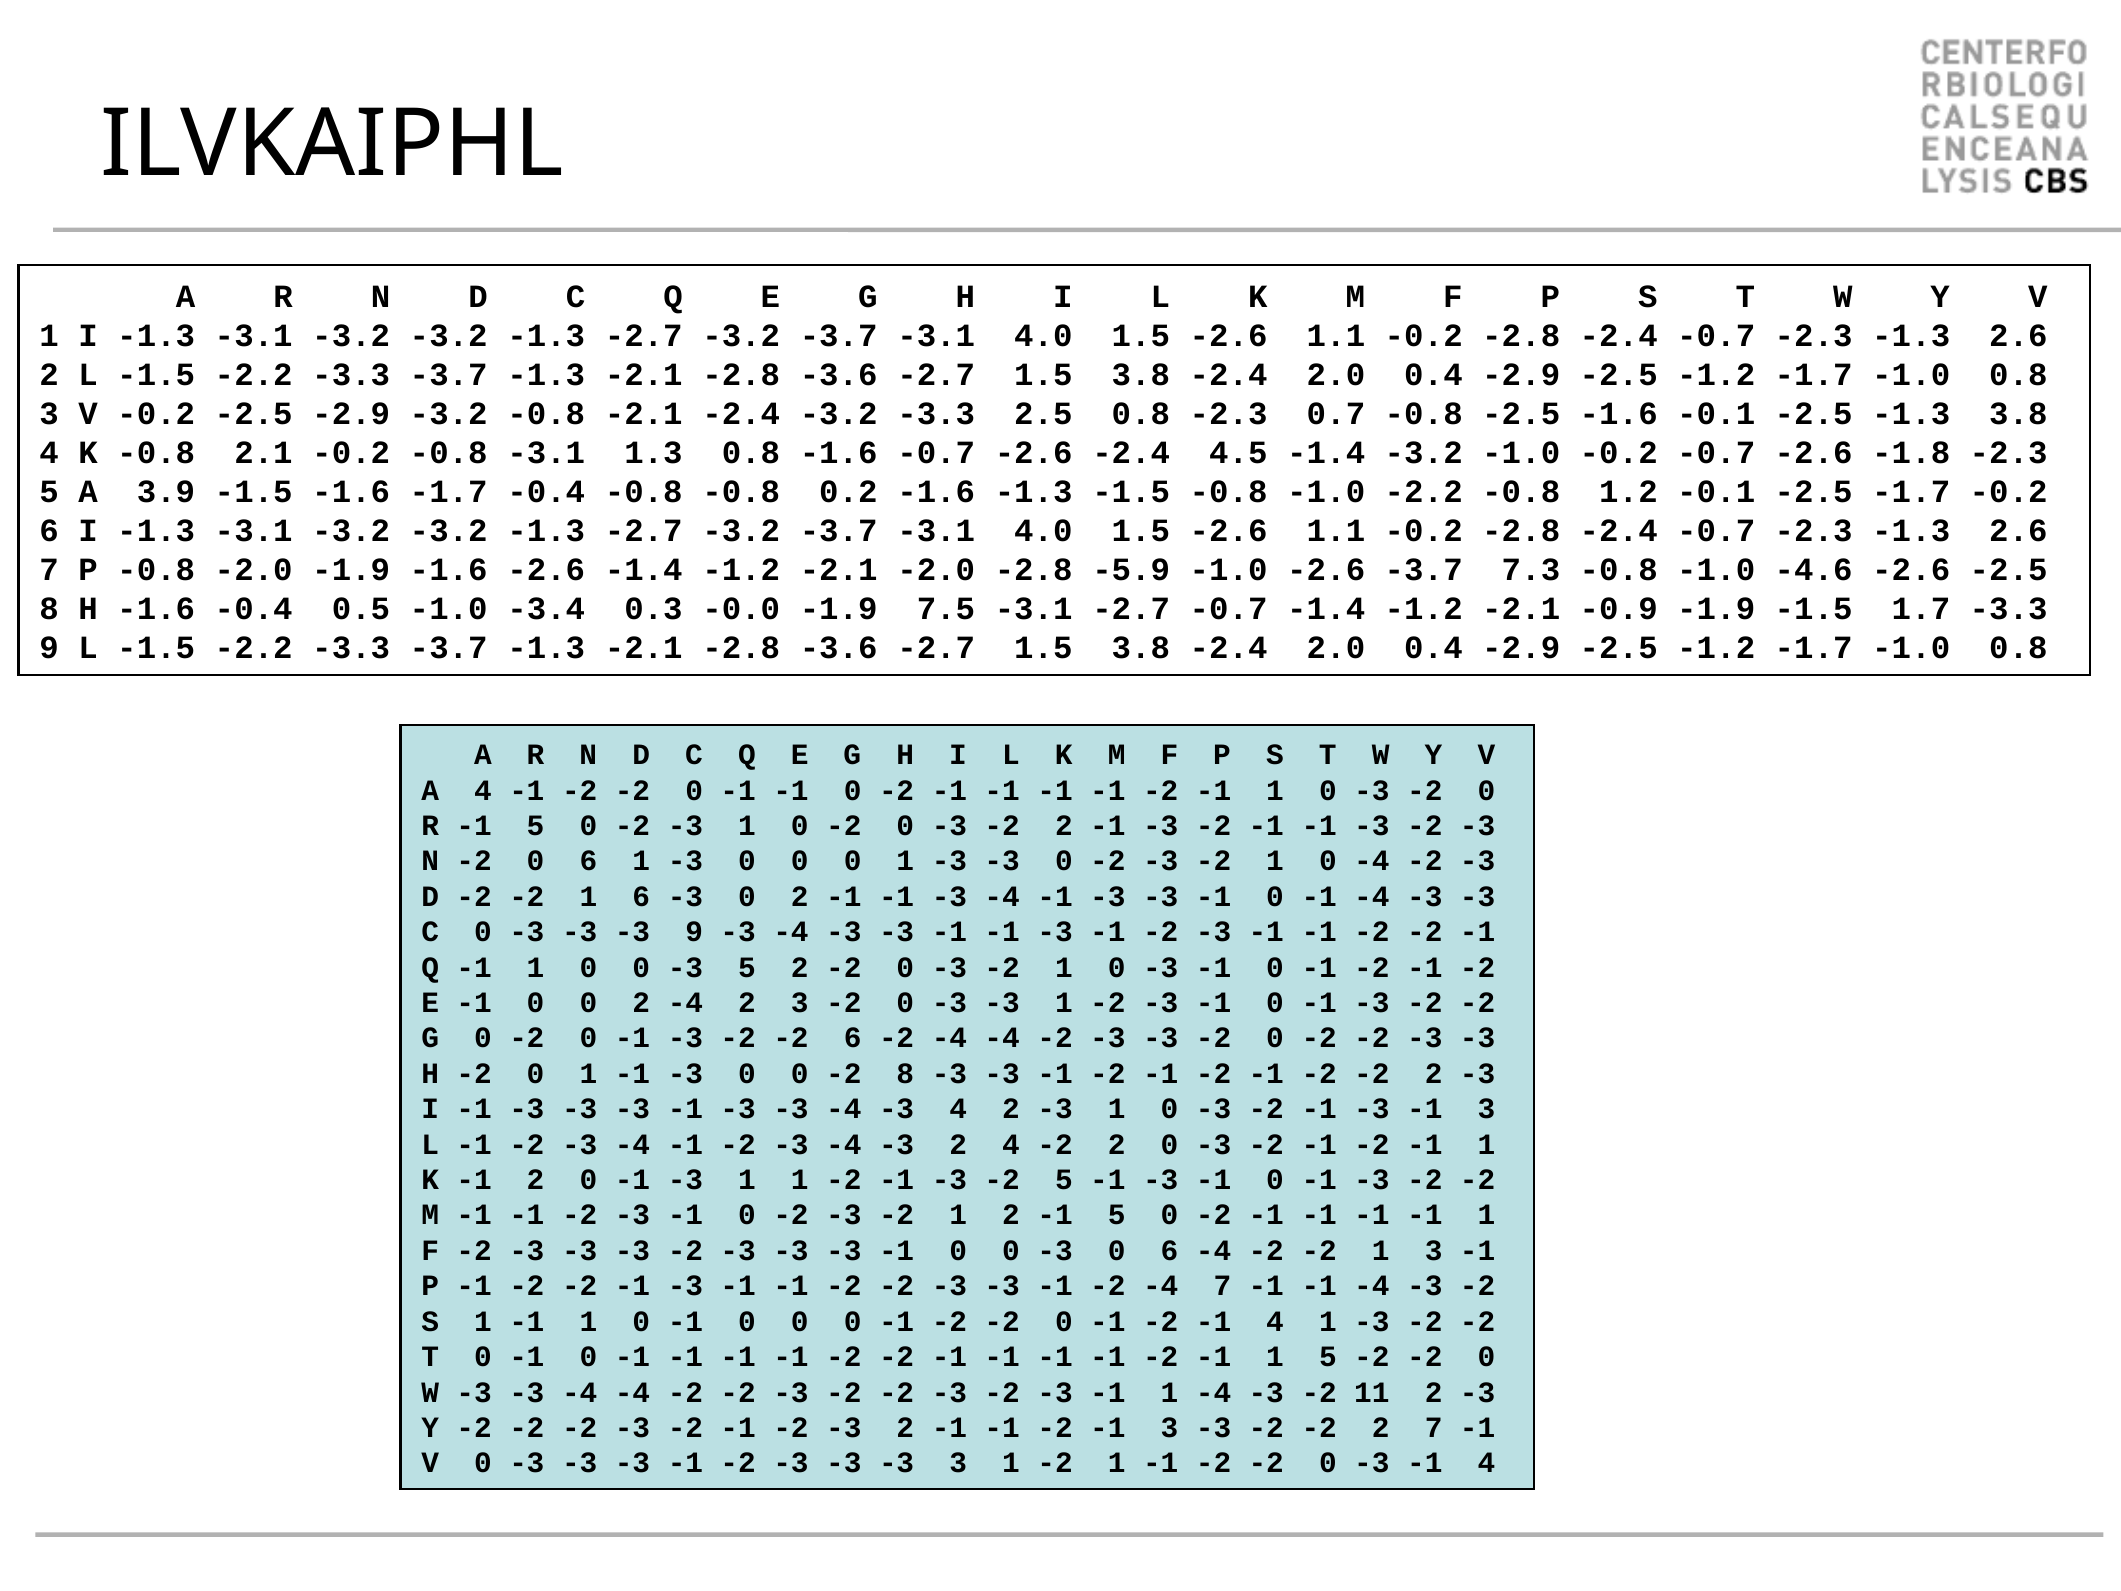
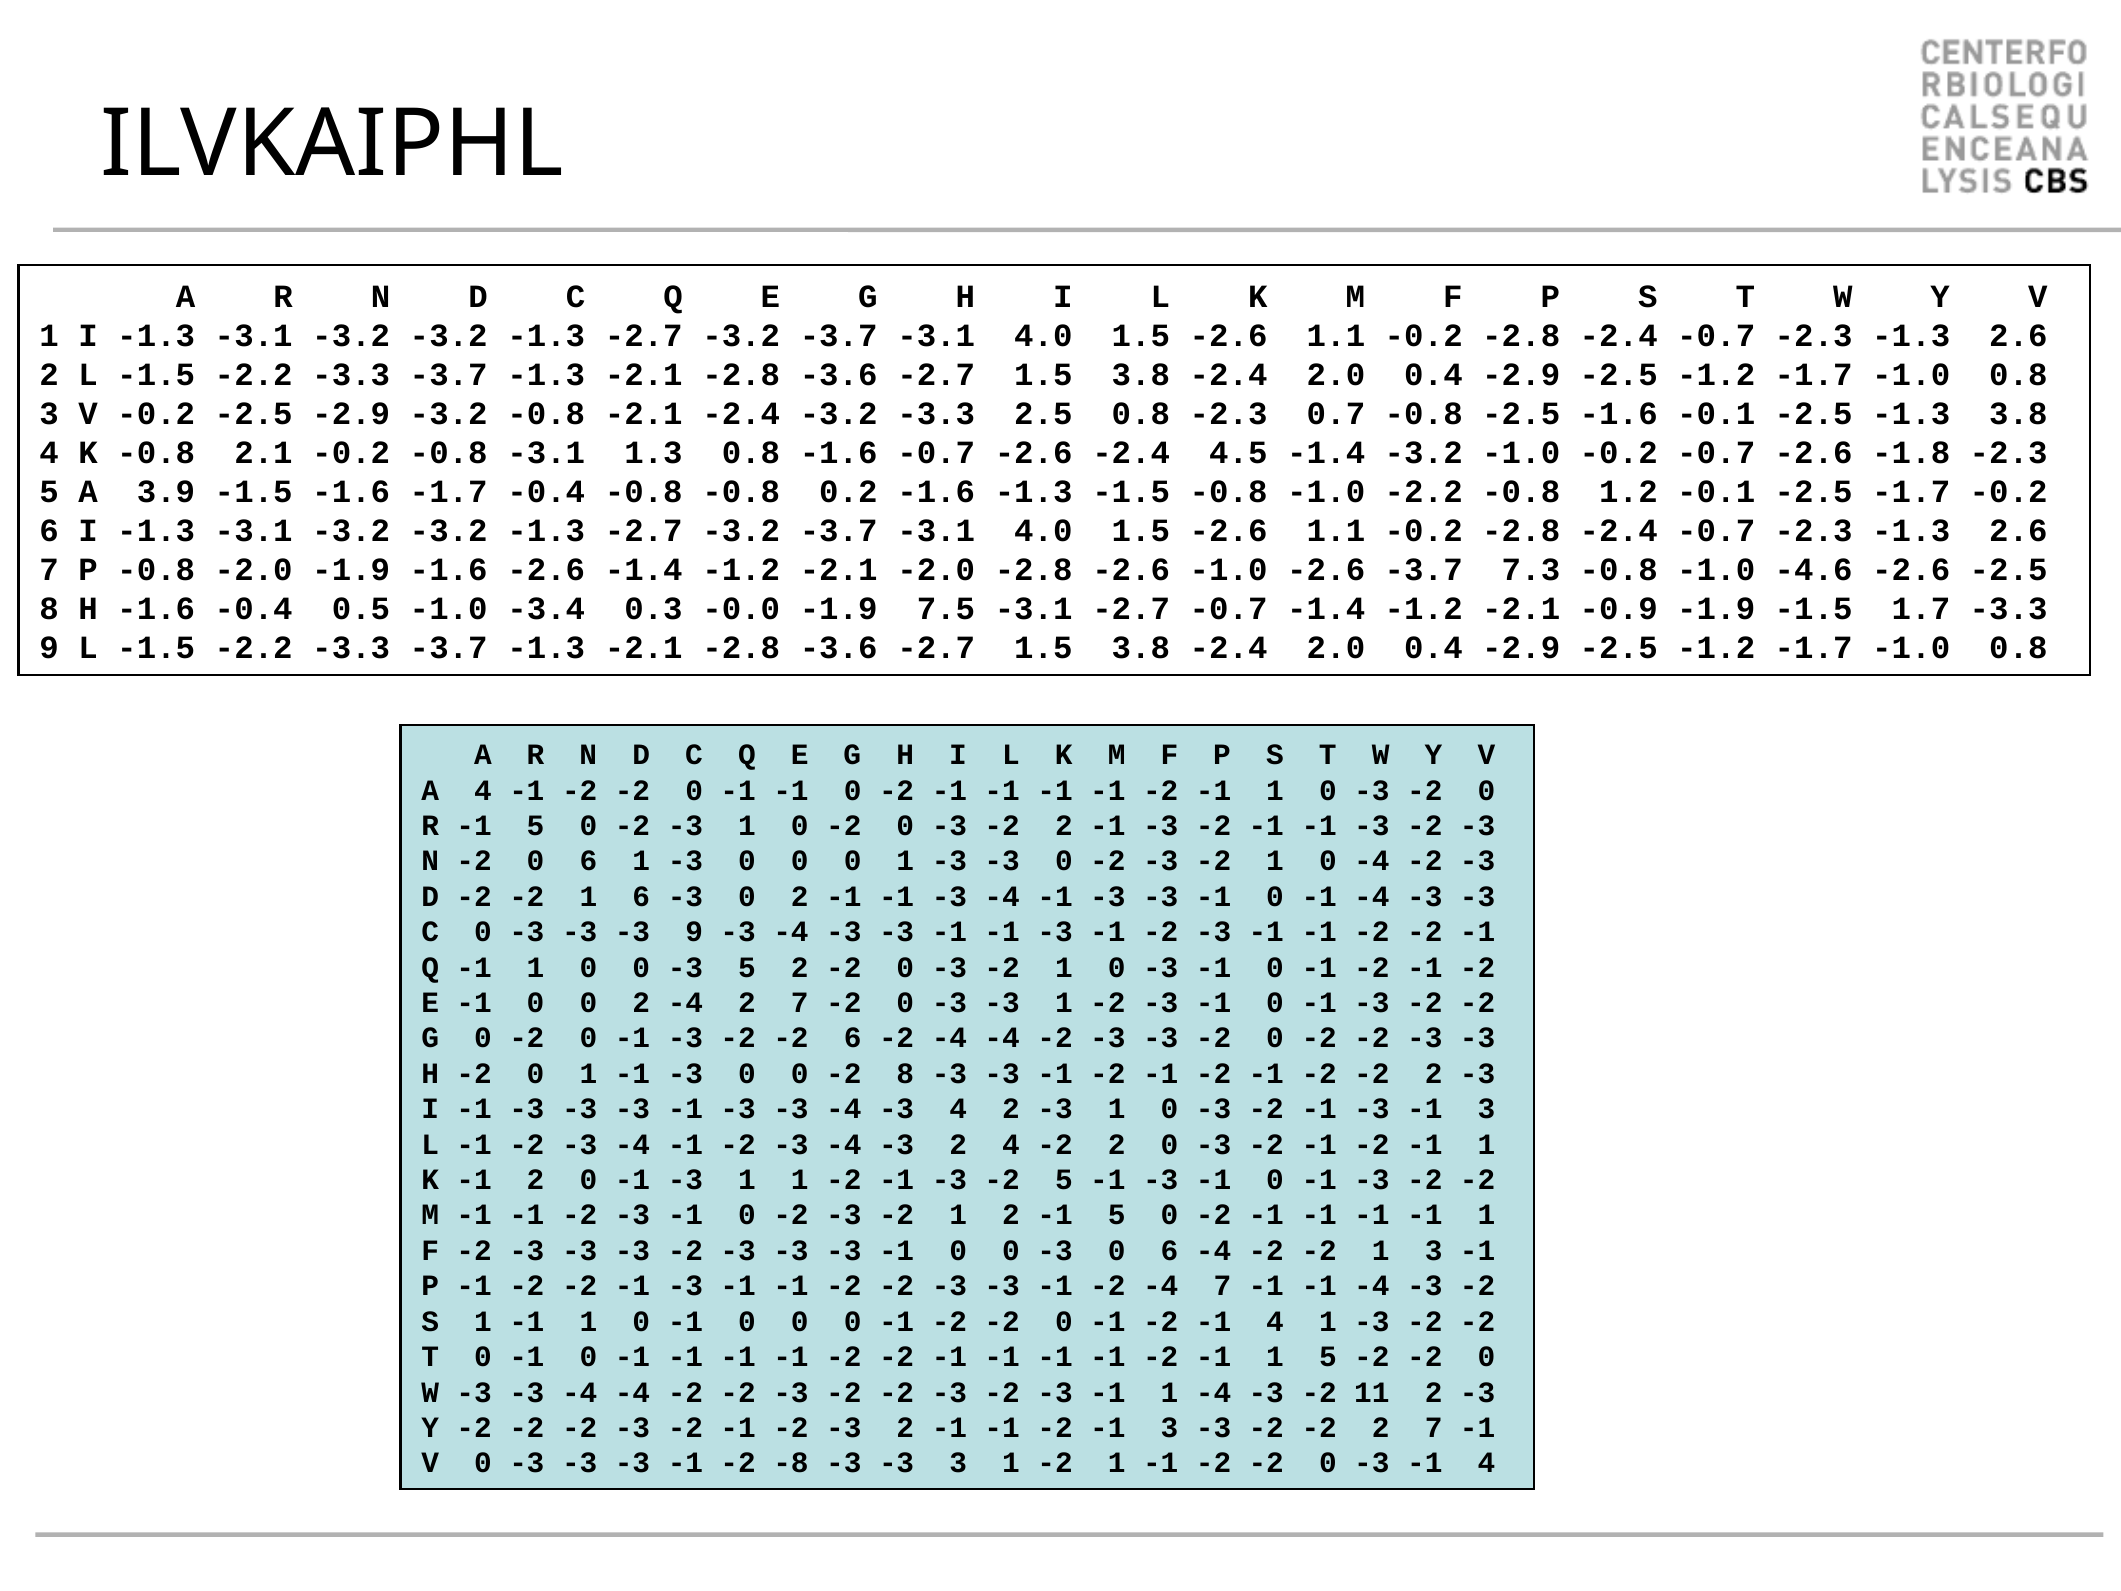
-2.8 -5.9: -5.9 -> -2.6
-4 2 3: 3 -> 7
-3 at (791, 1463): -3 -> -8
